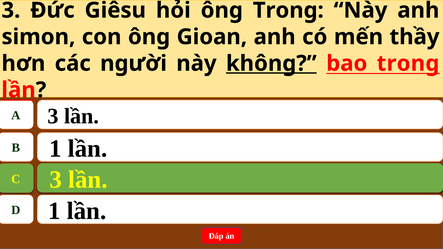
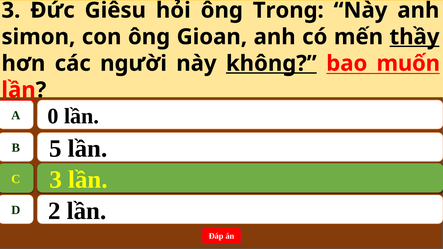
thầy underline: none -> present
bao trong: trong -> muốn
A 3: 3 -> 0
B 1: 1 -> 5
D 1: 1 -> 2
